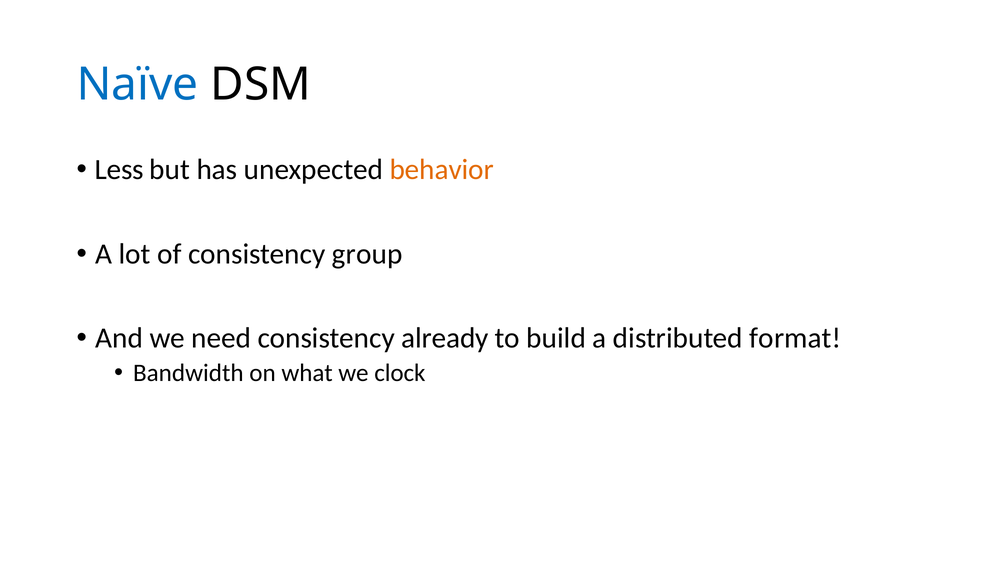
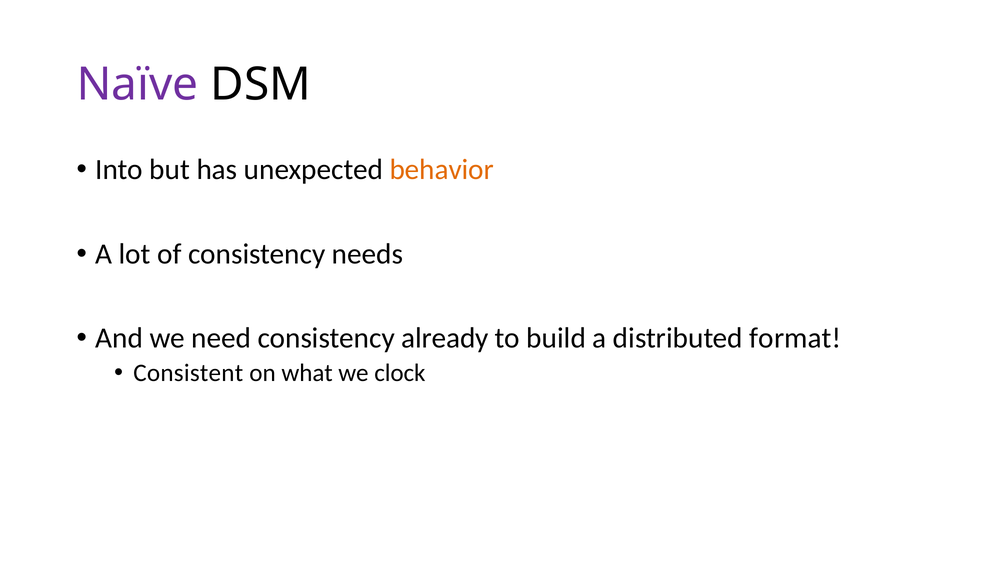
Naïve colour: blue -> purple
Less: Less -> Into
group: group -> needs
Bandwidth: Bandwidth -> Consistent
